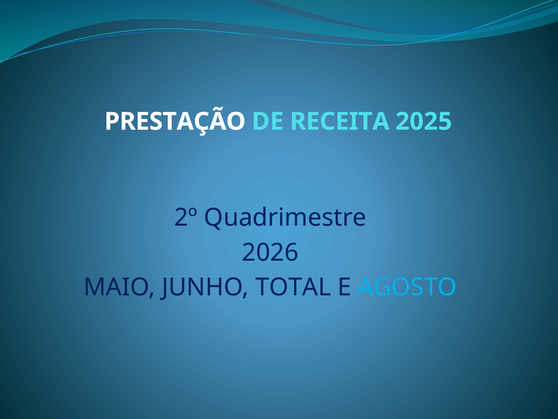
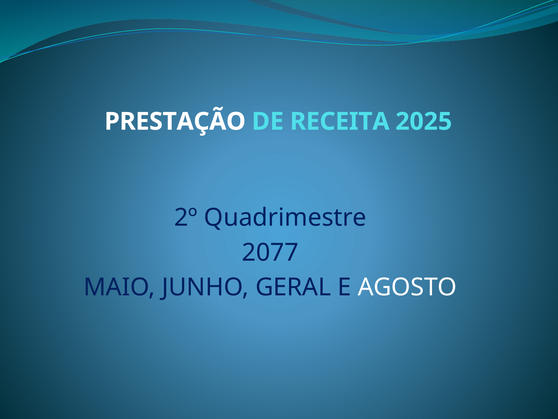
2026: 2026 -> 2077
TOTAL: TOTAL -> GERAL
AGOSTO colour: light blue -> white
